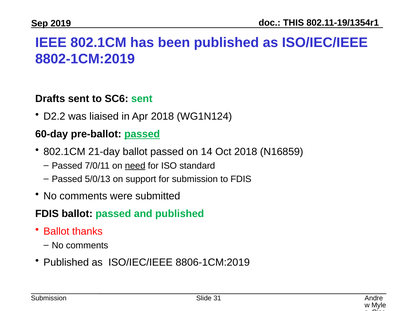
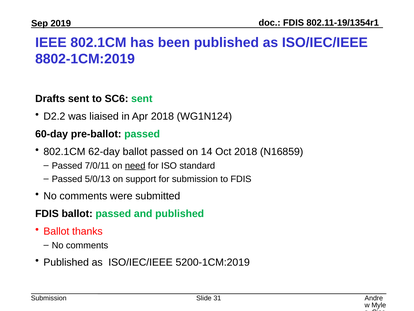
THIS at (294, 23): THIS -> FDIS
passed at (142, 134) underline: present -> none
21-day: 21-day -> 62-day
8806-1CM:2019: 8806-1CM:2019 -> 5200-1CM:2019
